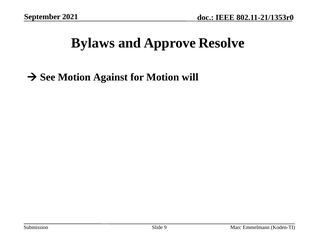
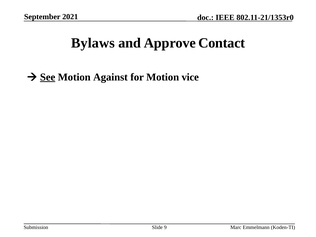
Resolve: Resolve -> Contact
See underline: none -> present
will: will -> vice
